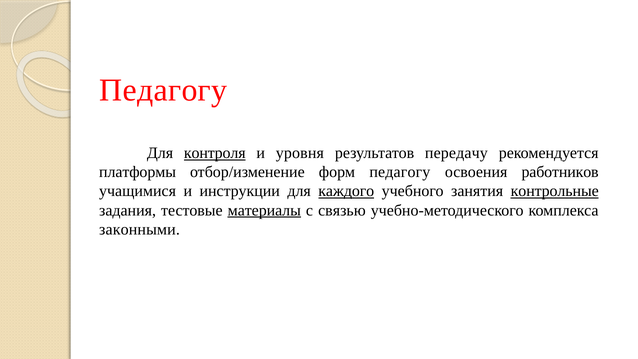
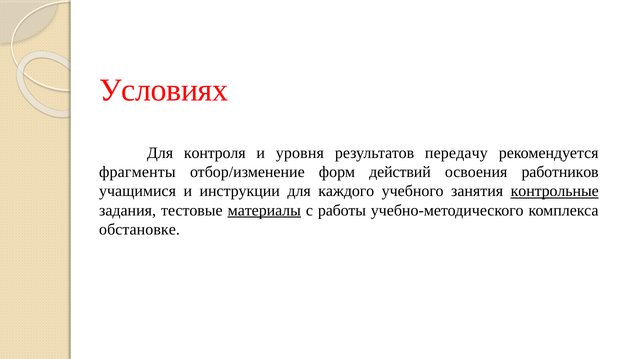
Педагогу at (163, 90): Педагогу -> Условиях
контроля underline: present -> none
платформы: платформы -> фрагменты
форм педагогу: педагогу -> действий
каждого underline: present -> none
связью: связью -> работы
законными: законными -> обстановке
